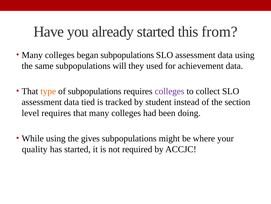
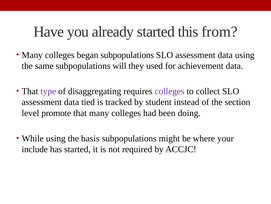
type colour: orange -> purple
of subpopulations: subpopulations -> disaggregating
level requires: requires -> promote
gives: gives -> basis
quality: quality -> include
